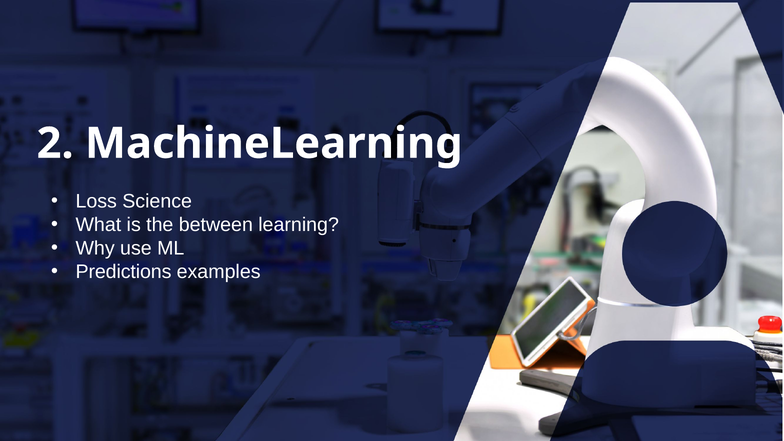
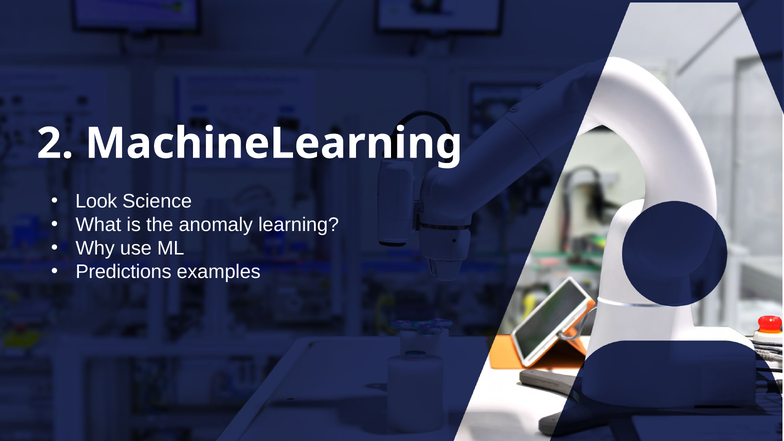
Loss: Loss -> Look
between: between -> anomaly
